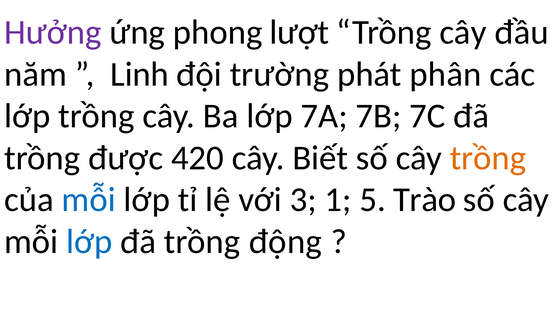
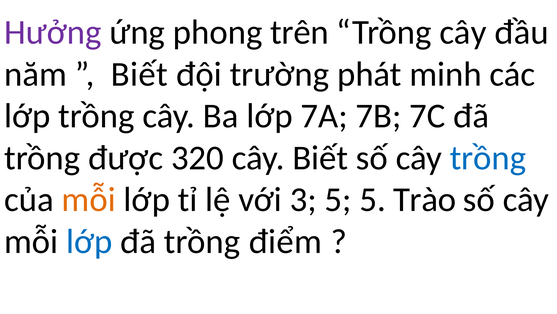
lượt: lượt -> trên
Linh at (140, 74): Linh -> Biết
phân: phân -> minh
420: 420 -> 320
trồng at (488, 158) colour: orange -> blue
mỗi at (89, 199) colour: blue -> orange
3 1: 1 -> 5
động: động -> điểm
